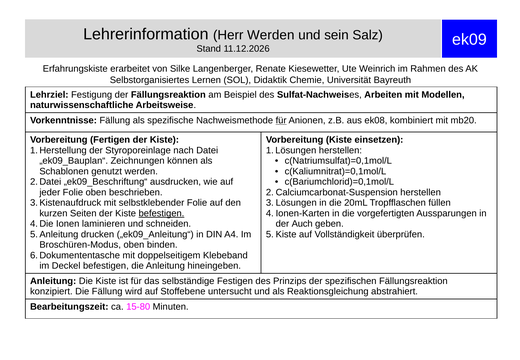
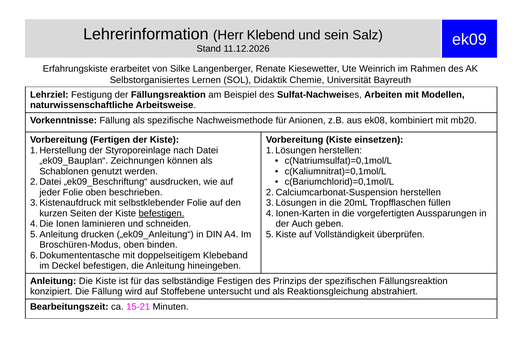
Herr Werden: Werden -> Klebend
für at (281, 120) underline: present -> none
15-80: 15-80 -> 15-21
